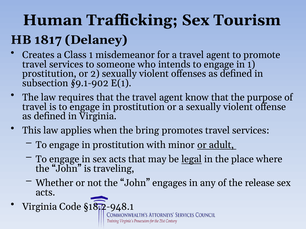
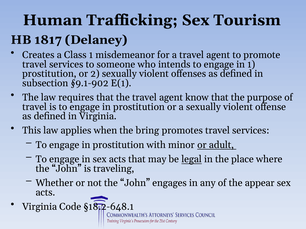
release: release -> appear
§18.2-948.1: §18.2-948.1 -> §18.2-648.1
